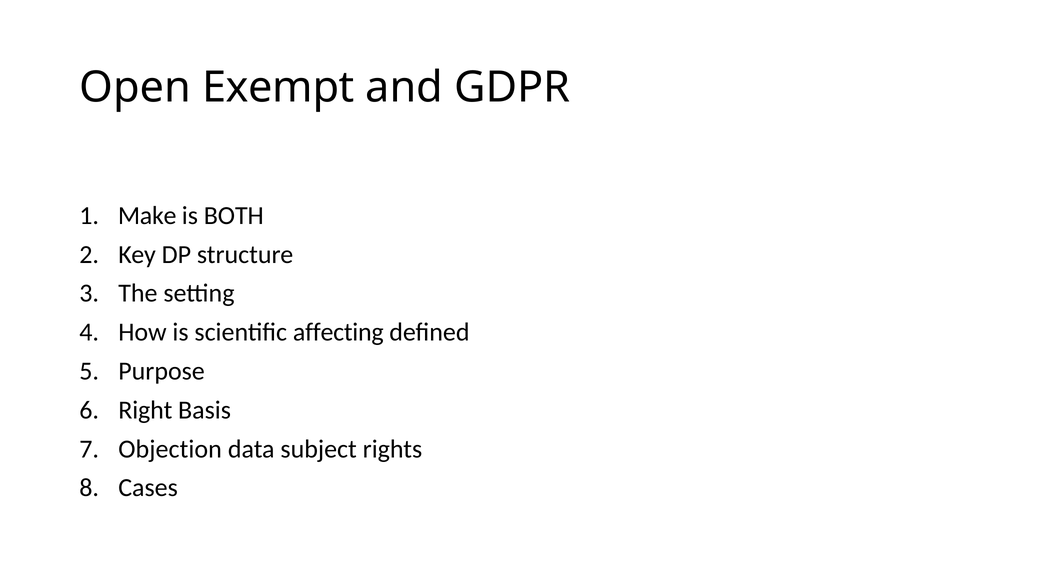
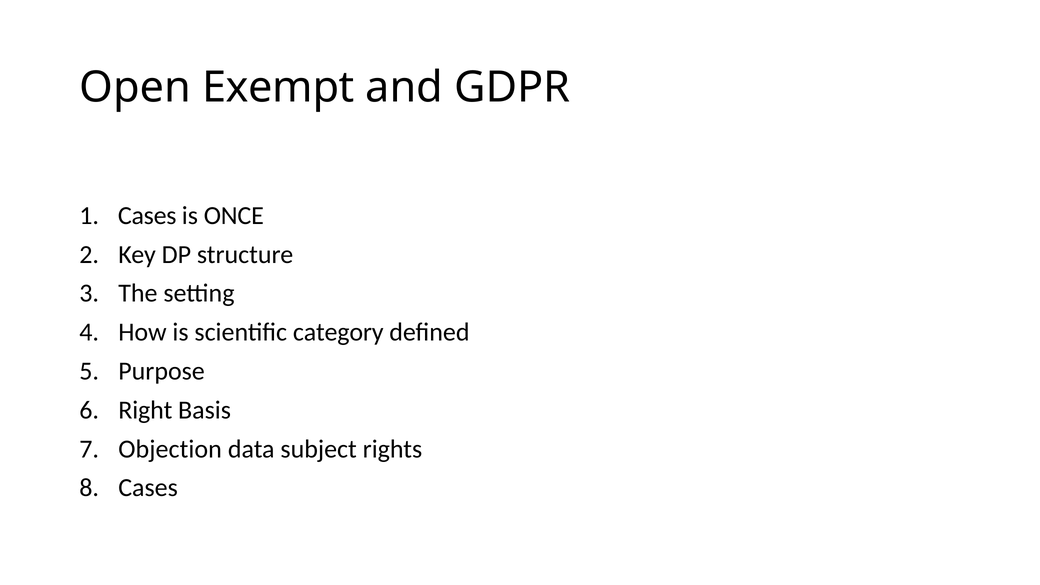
Make at (147, 216): Make -> Cases
BOTH: BOTH -> ONCE
affecting: affecting -> category
